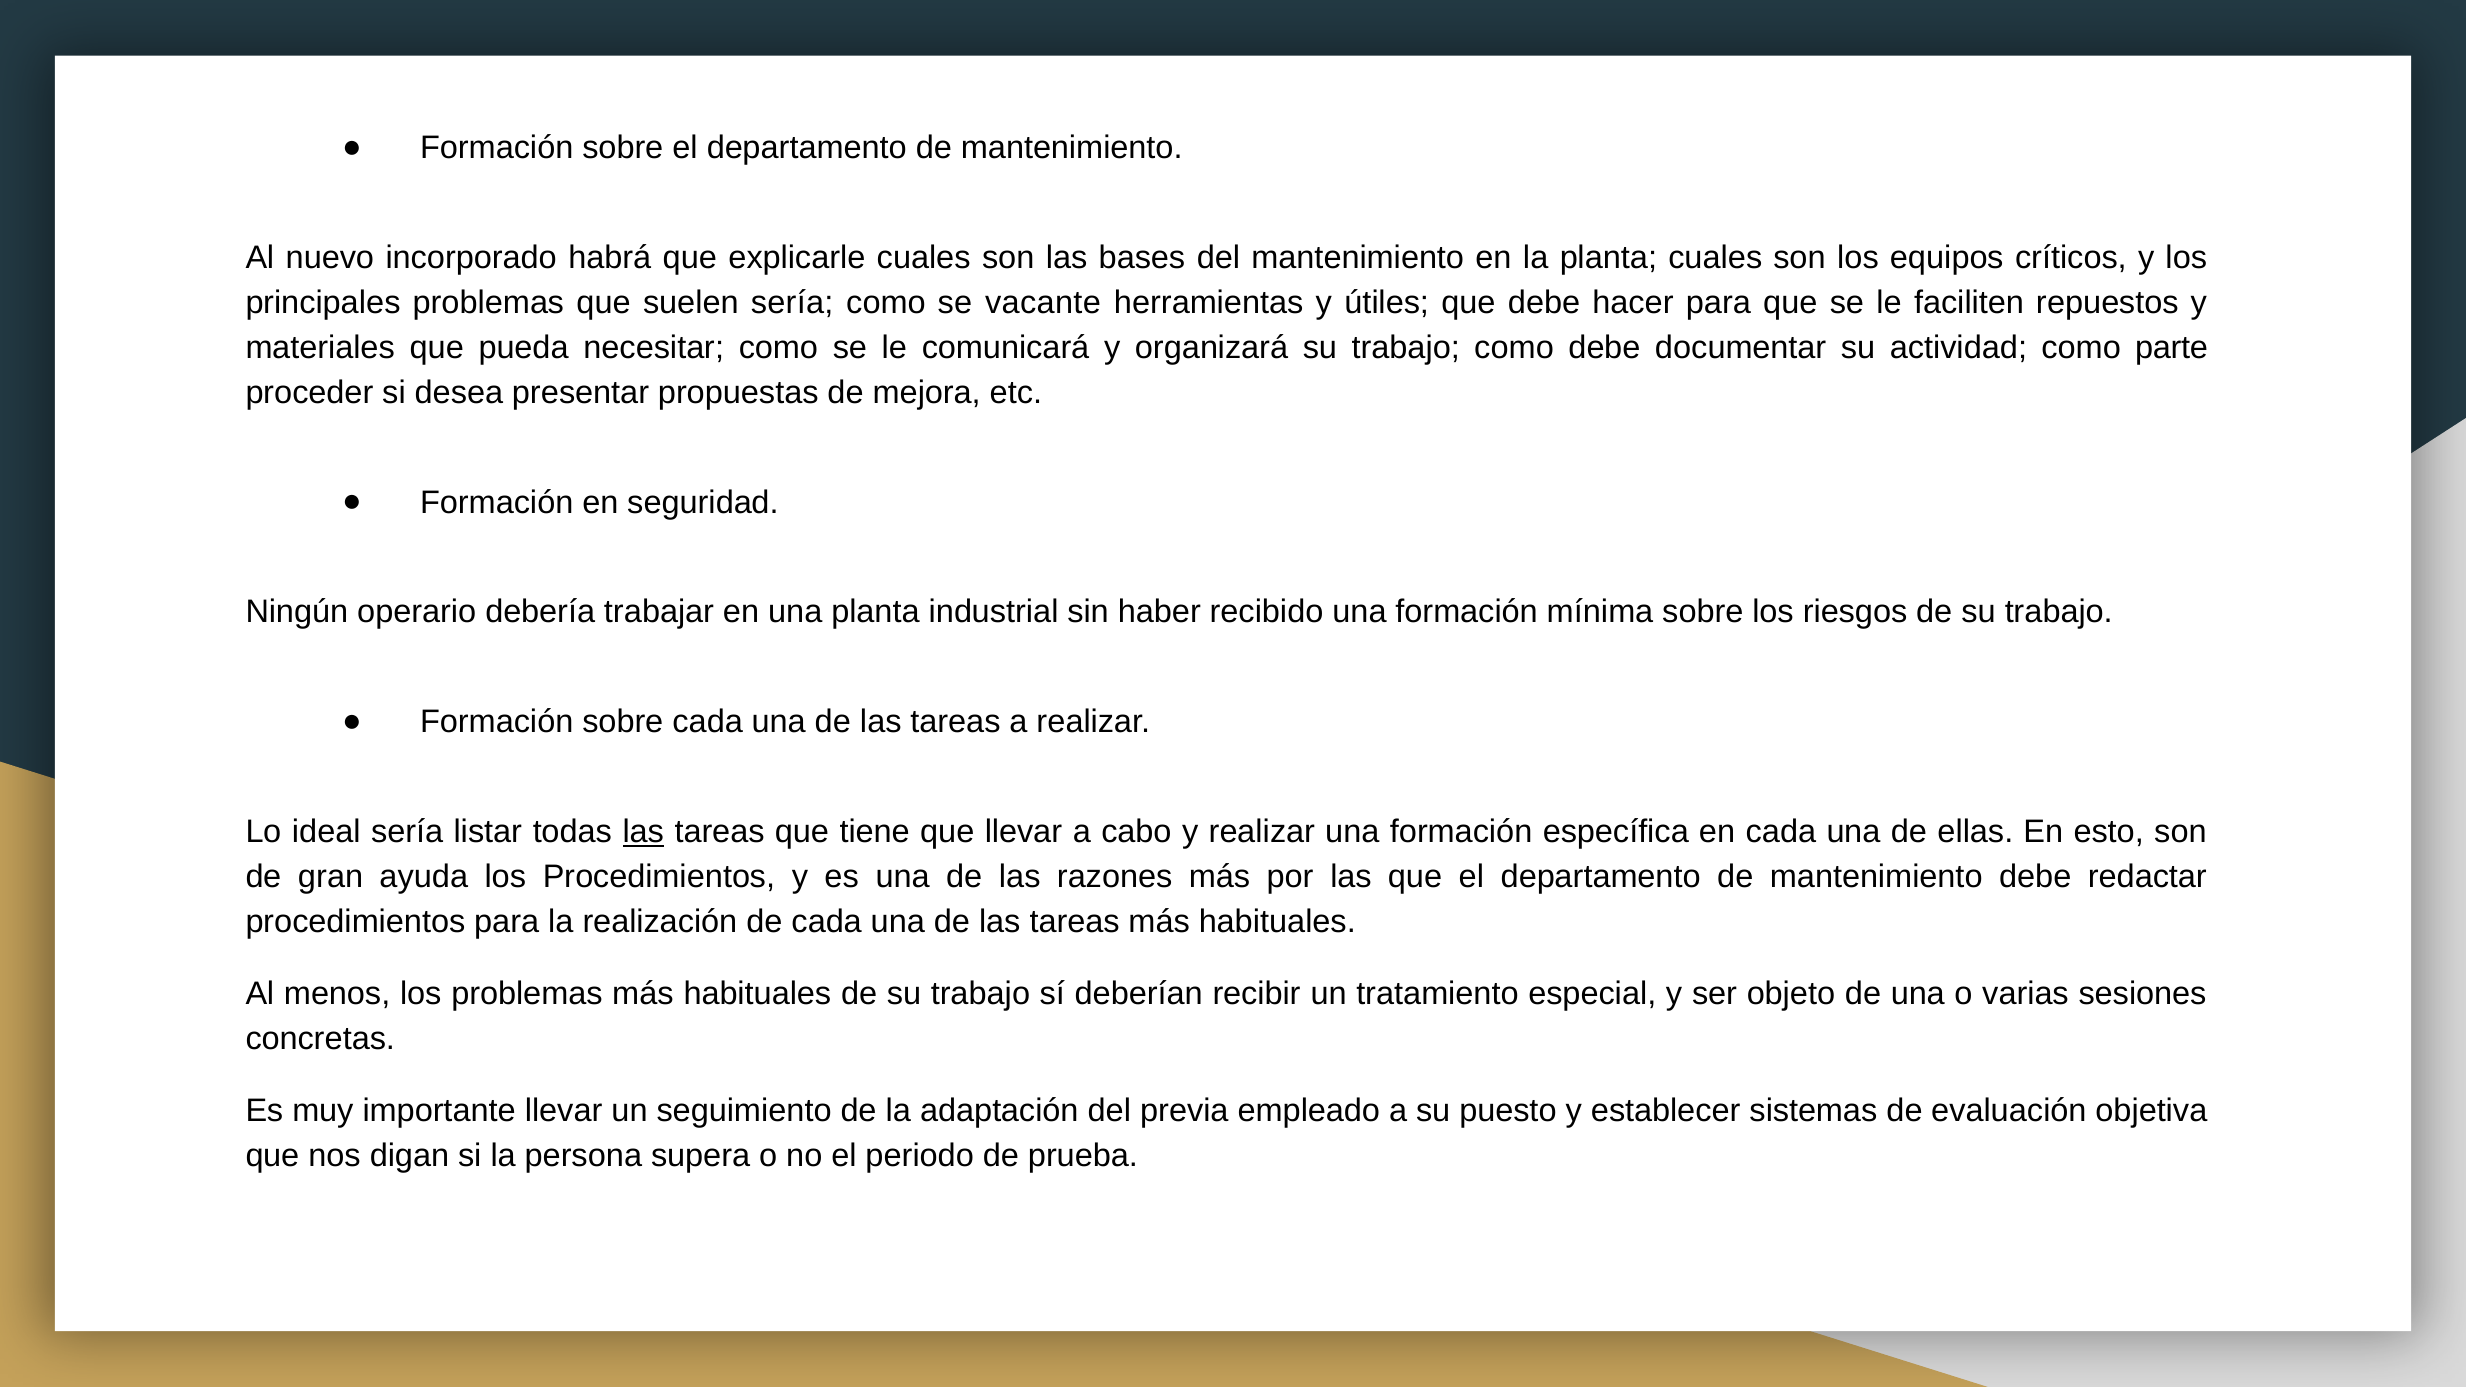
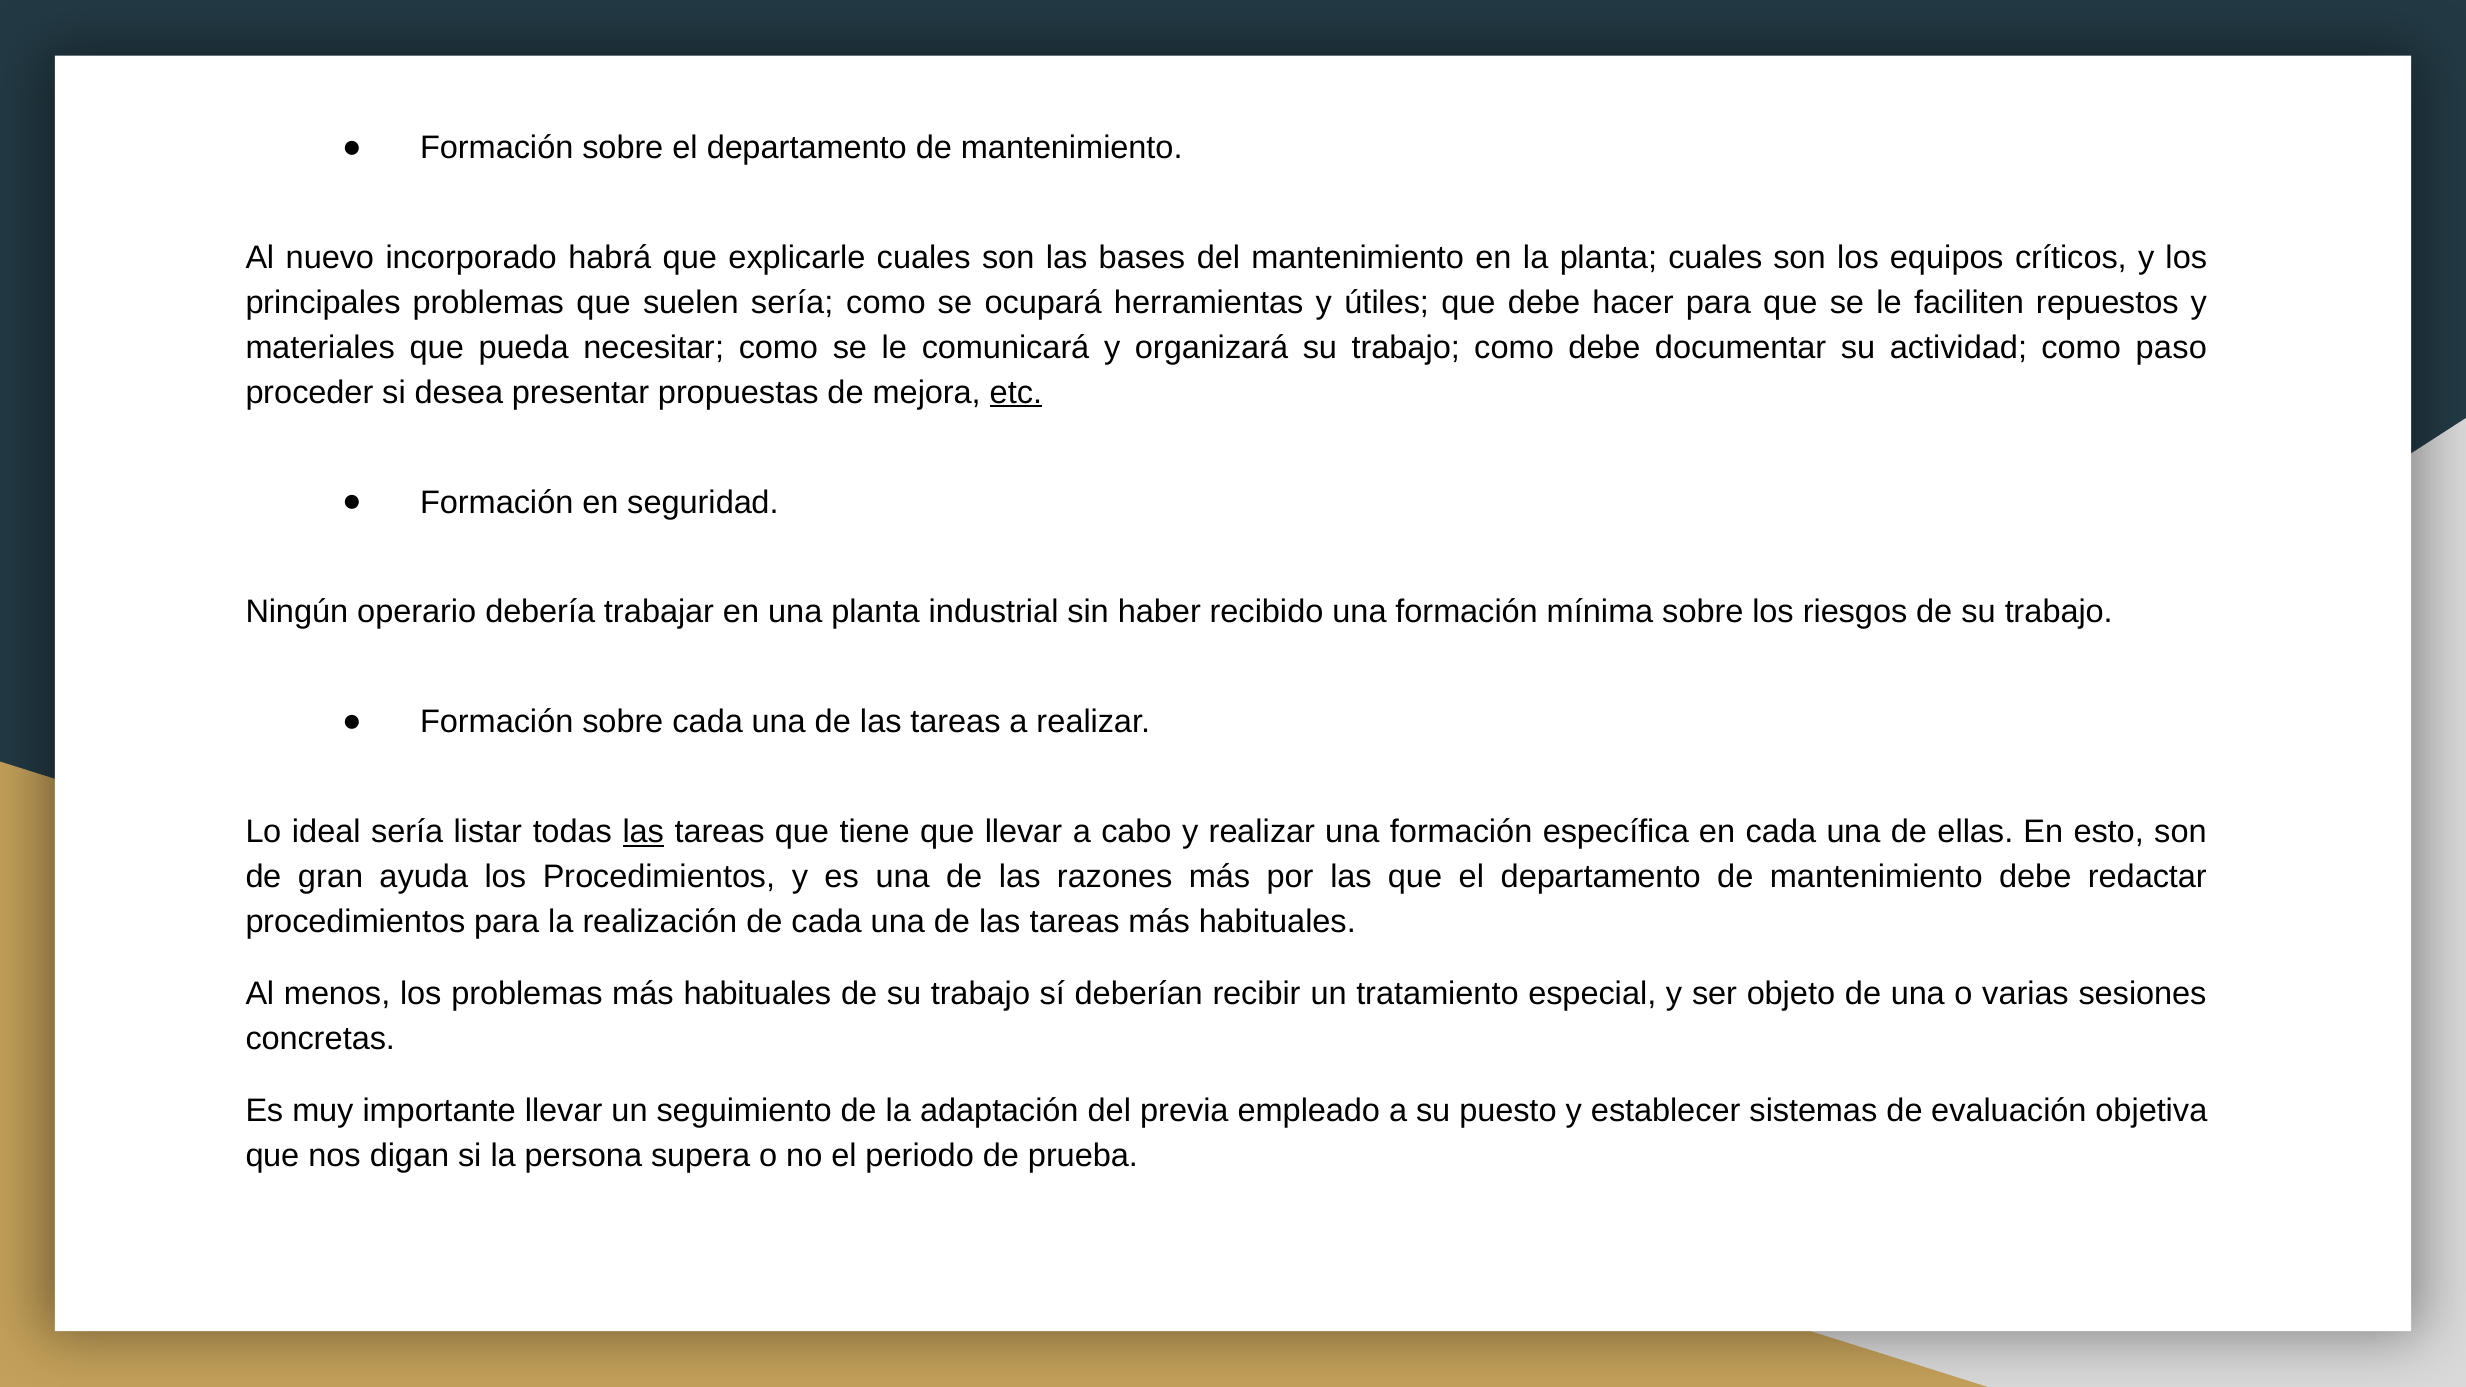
vacante: vacante -> ocupará
parte: parte -> paso
etc underline: none -> present
